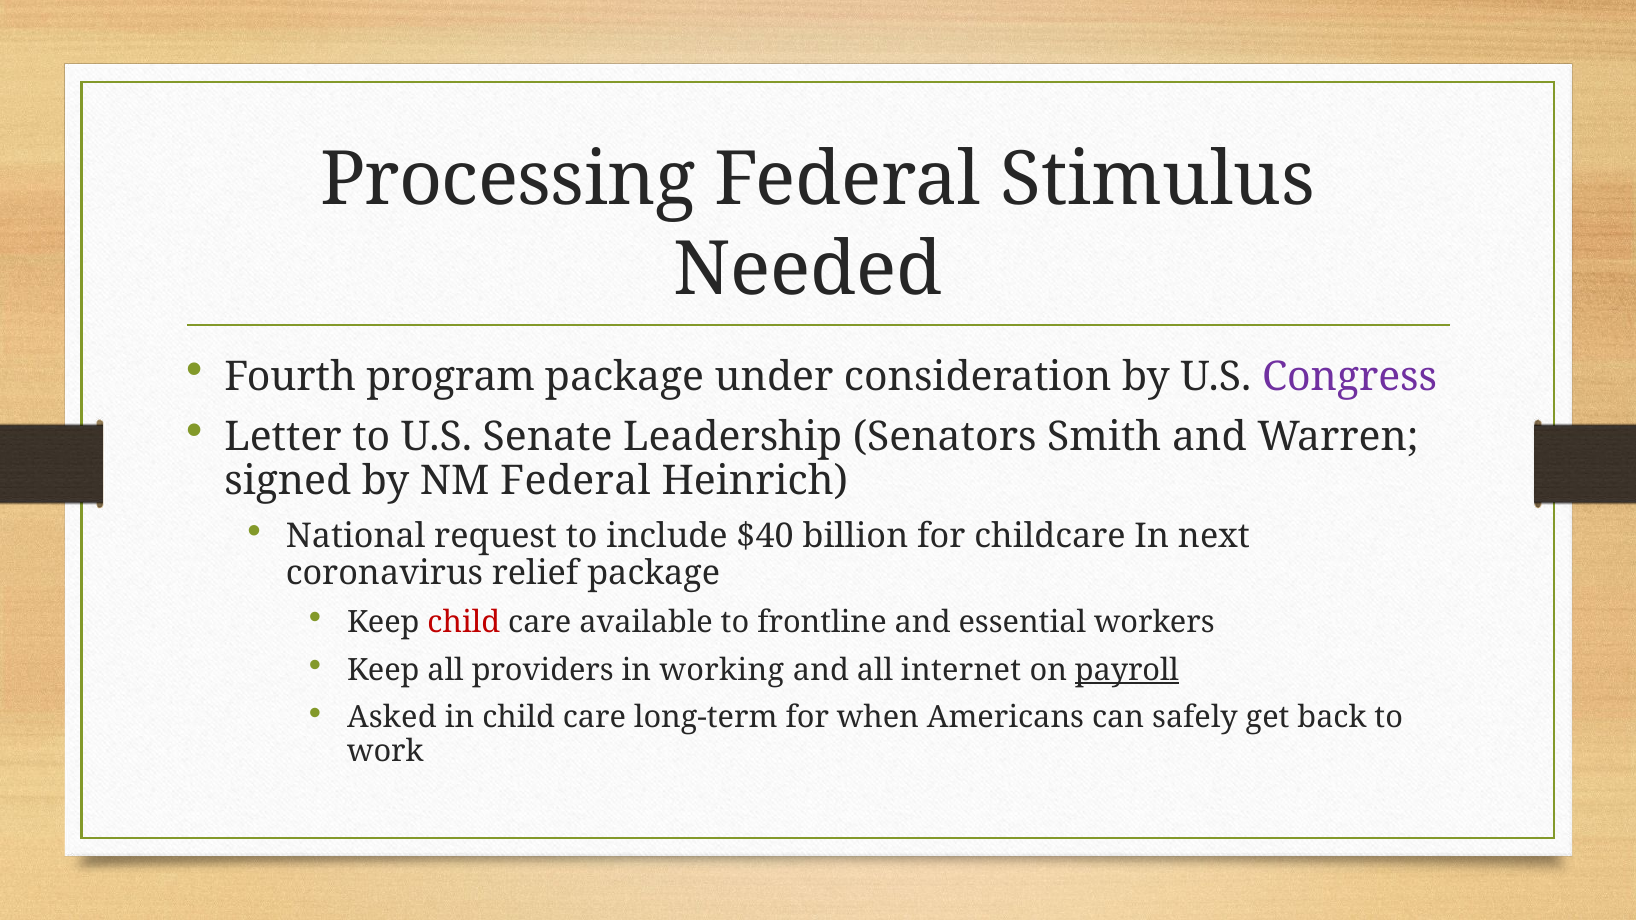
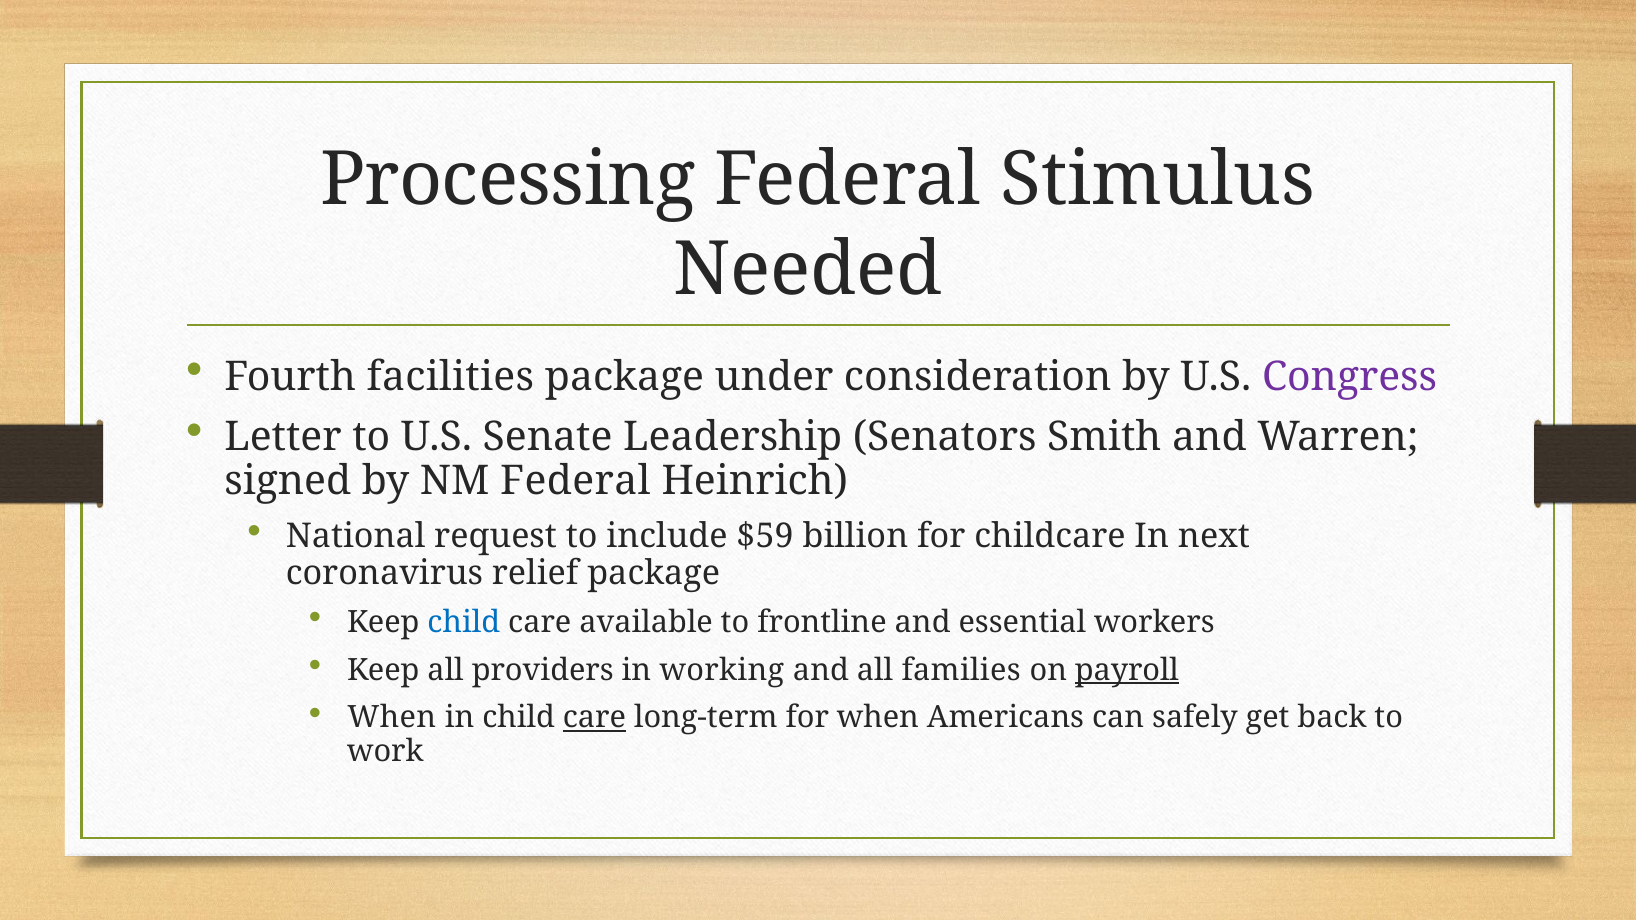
program: program -> facilities
$40: $40 -> $59
child at (464, 622) colour: red -> blue
internet: internet -> families
Asked at (392, 718): Asked -> When
care at (594, 718) underline: none -> present
